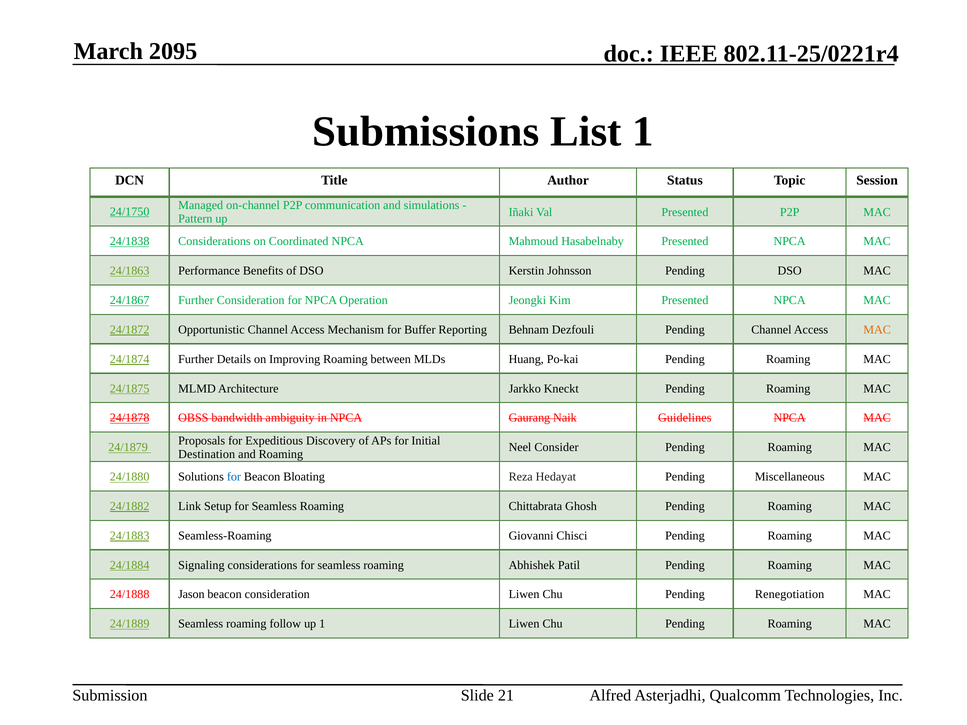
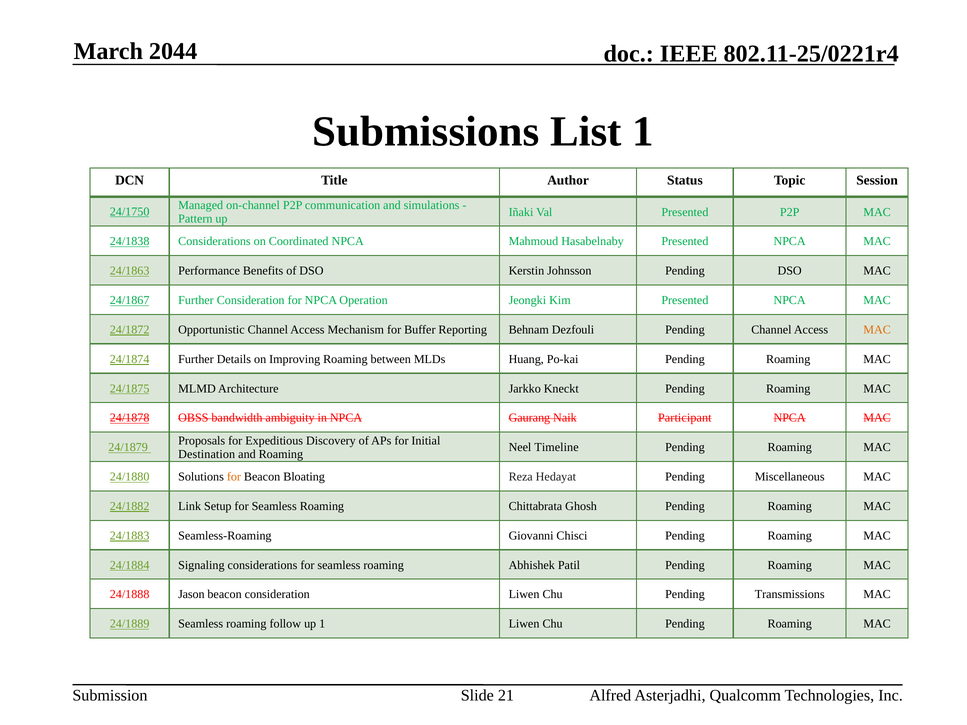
2095: 2095 -> 2044
Guidelines: Guidelines -> Participant
Consider: Consider -> Timeline
for at (234, 477) colour: blue -> orange
Renegotiation: Renegotiation -> Transmissions
